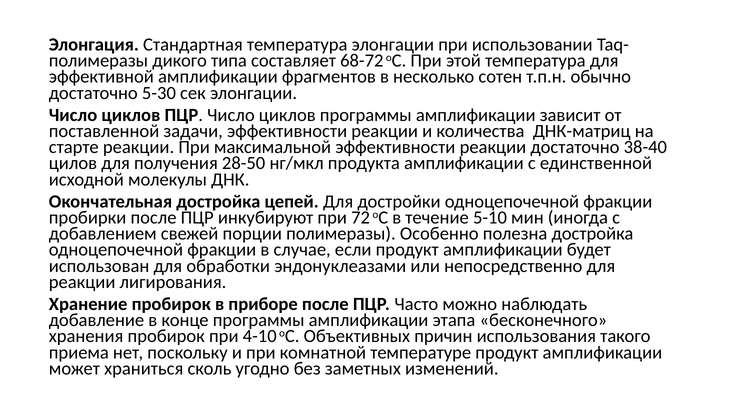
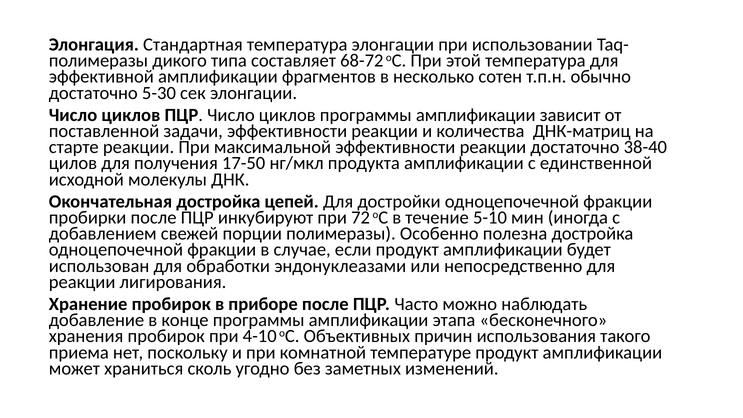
28-50: 28-50 -> 17-50
